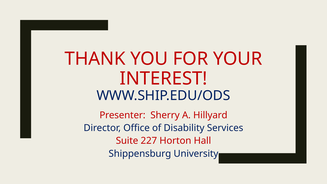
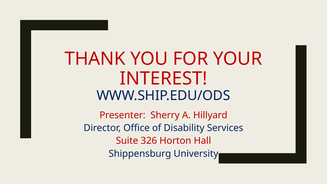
227: 227 -> 326
